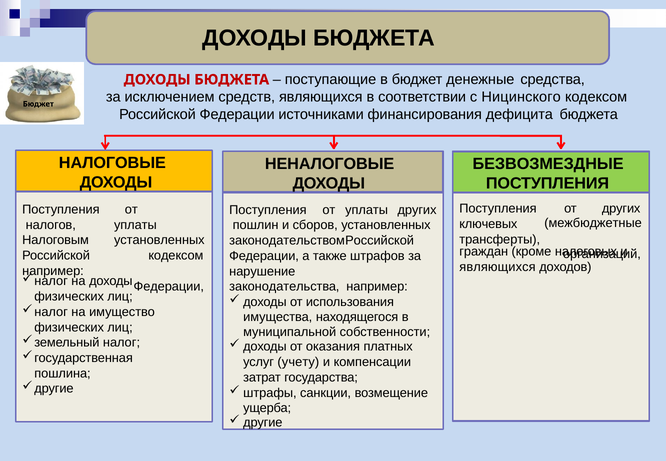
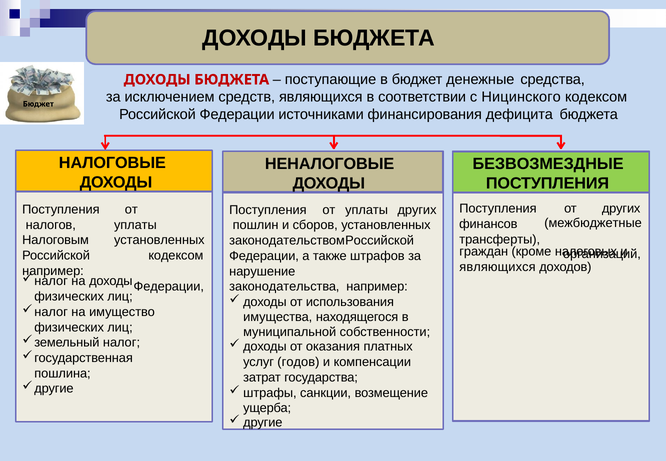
ключевых: ключевых -> финансов
учету: учету -> годов
